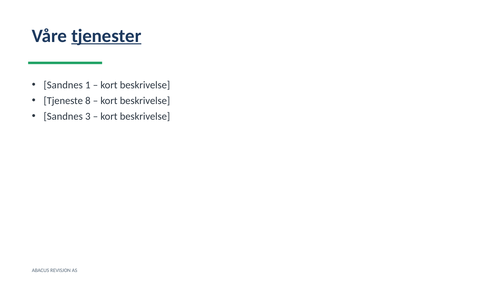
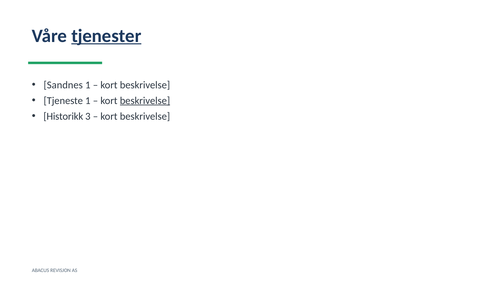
Tjeneste 8: 8 -> 1
beskrivelse at (145, 101) underline: none -> present
Sandnes at (63, 116): Sandnes -> Historikk
